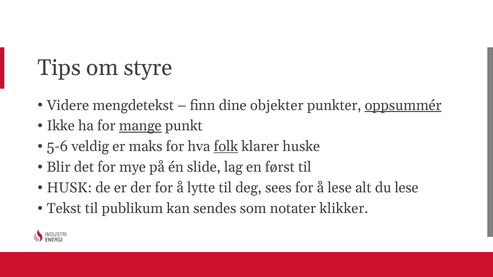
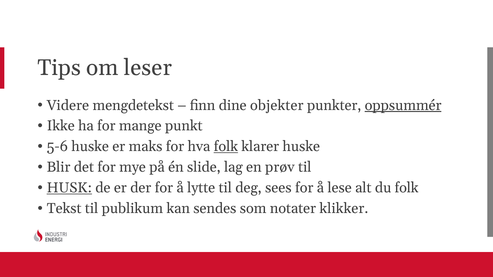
styre: styre -> leser
mange underline: present -> none
5-6 veldig: veldig -> huske
først: først -> prøv
HUSK underline: none -> present
du lese: lese -> folk
